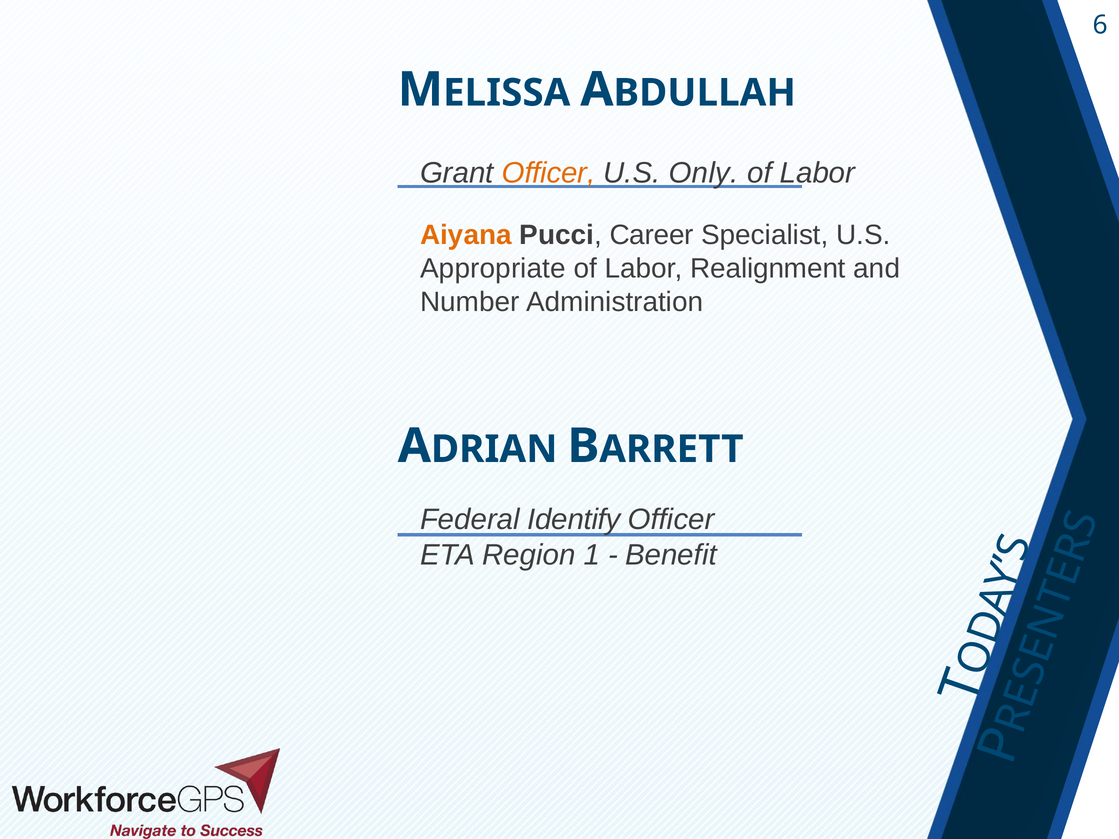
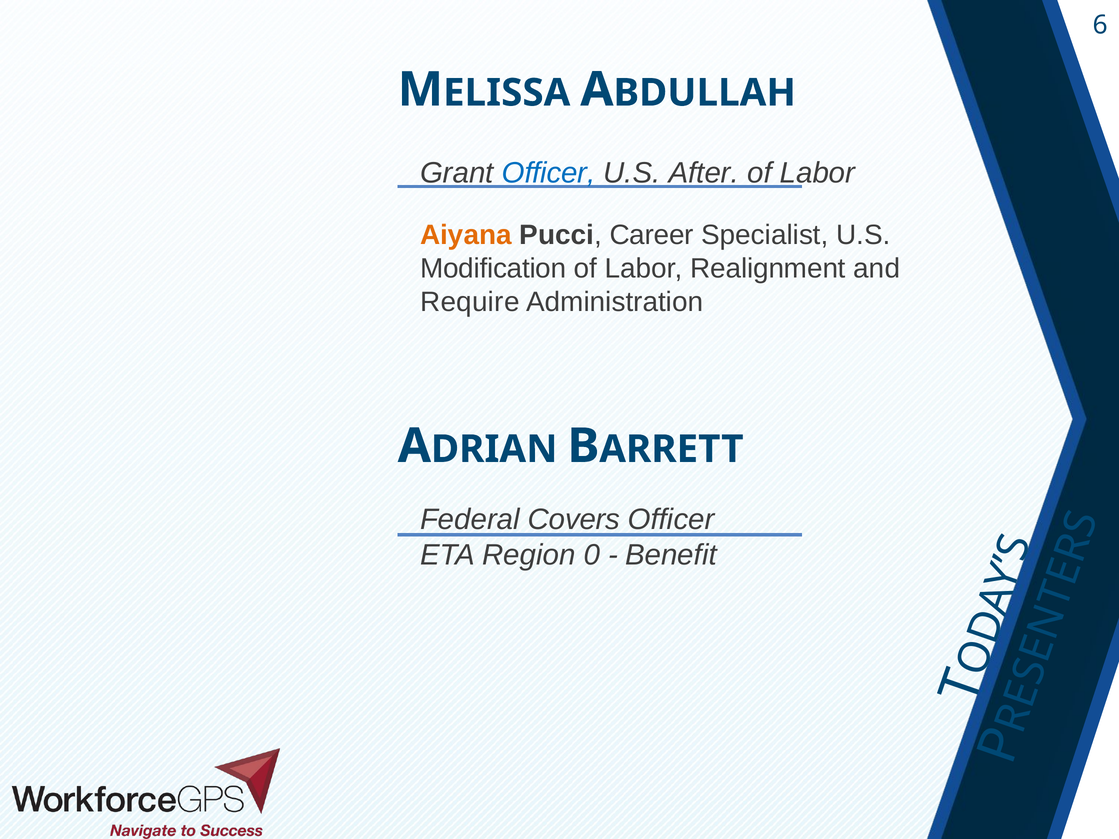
Officer at (549, 173) colour: orange -> blue
Only: Only -> After
Appropriate: Appropriate -> Modification
Number: Number -> Require
Identify: Identify -> Covers
1: 1 -> 0
